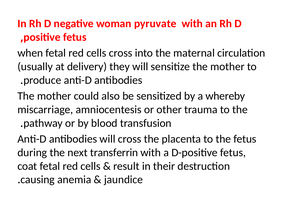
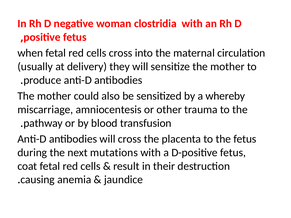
pyruvate: pyruvate -> clostridia
transferrin: transferrin -> mutations
